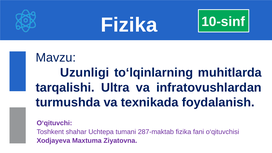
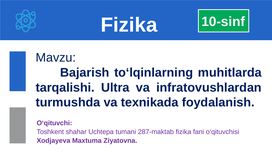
Uzunligi: Uzunligi -> Bajarish
